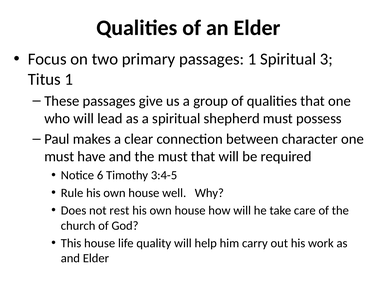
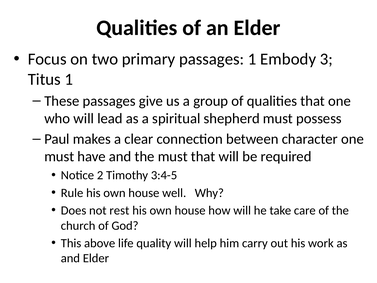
1 Spiritual: Spiritual -> Embody
6: 6 -> 2
This house: house -> above
